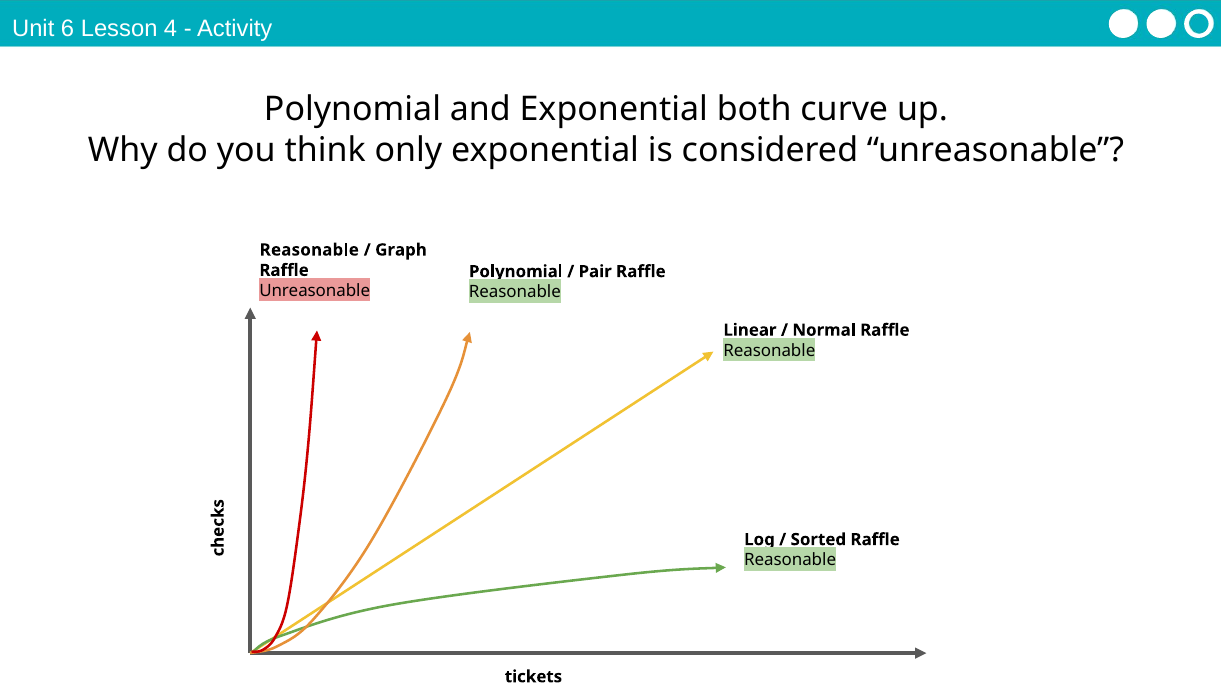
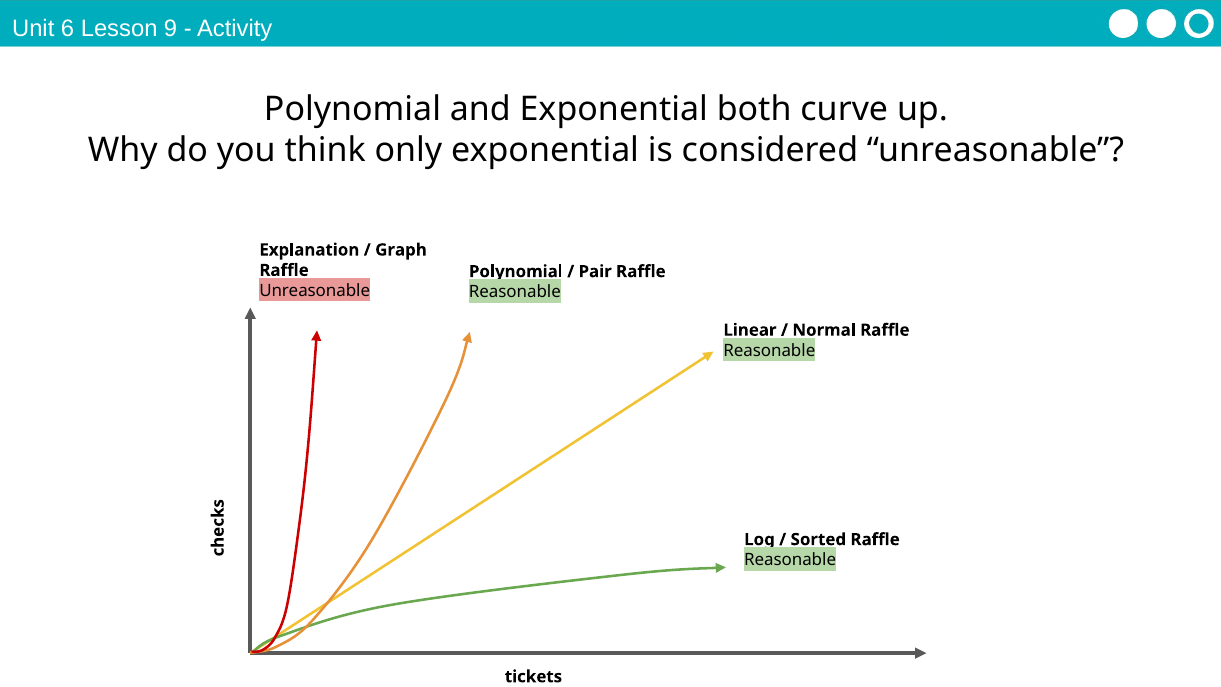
4: 4 -> 9
Reasonable at (309, 250): Reasonable -> Explanation
